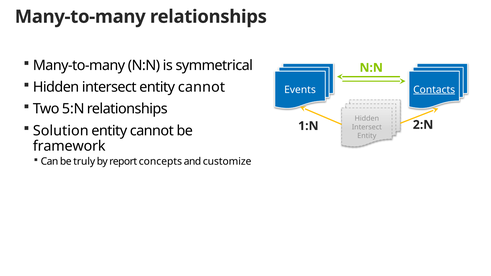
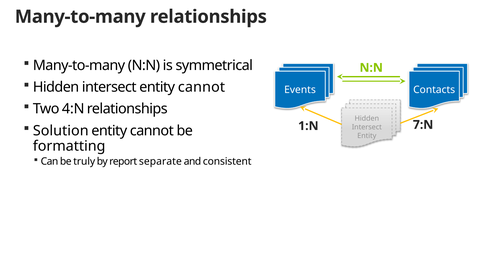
Contacts underline: present -> none
5:N: 5:N -> 4:N
2:N: 2:N -> 7:N
framework: framework -> formatting
concepts: concepts -> separate
customize: customize -> consistent
